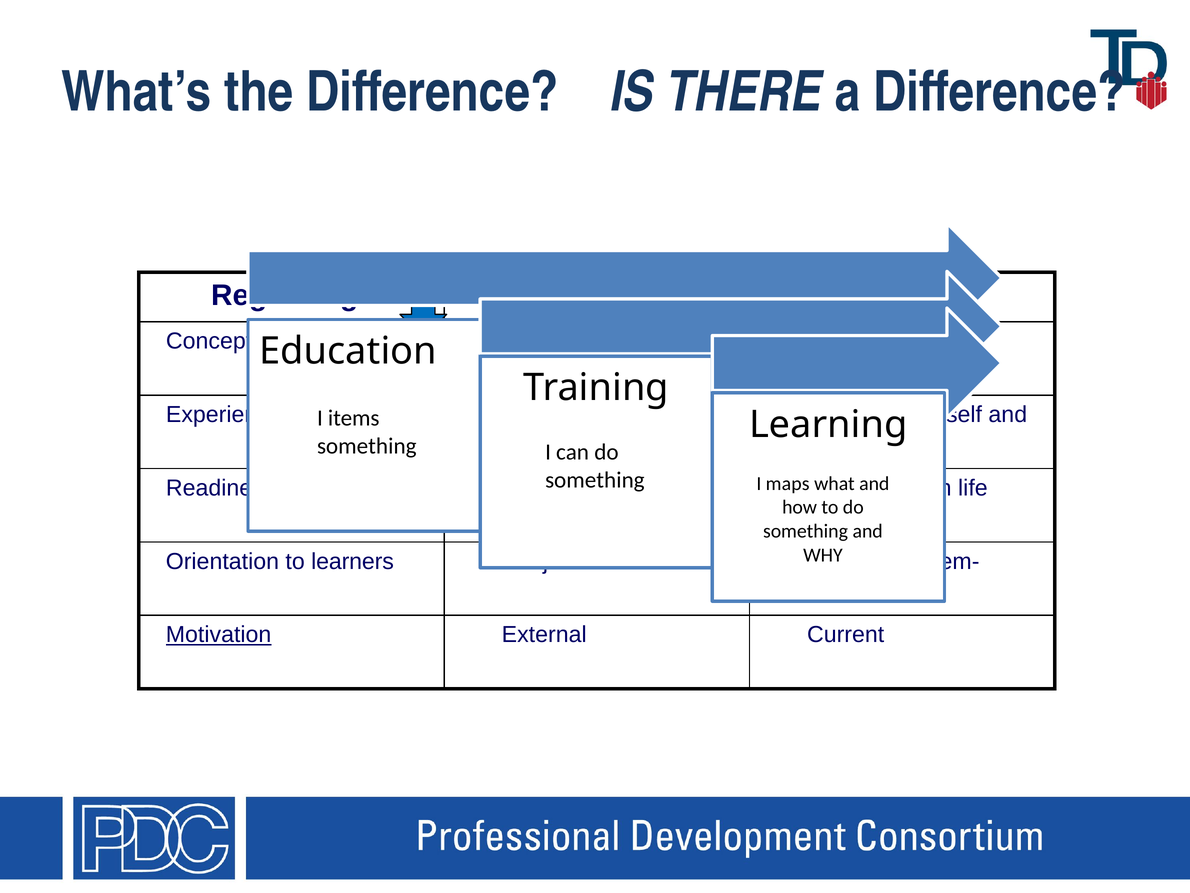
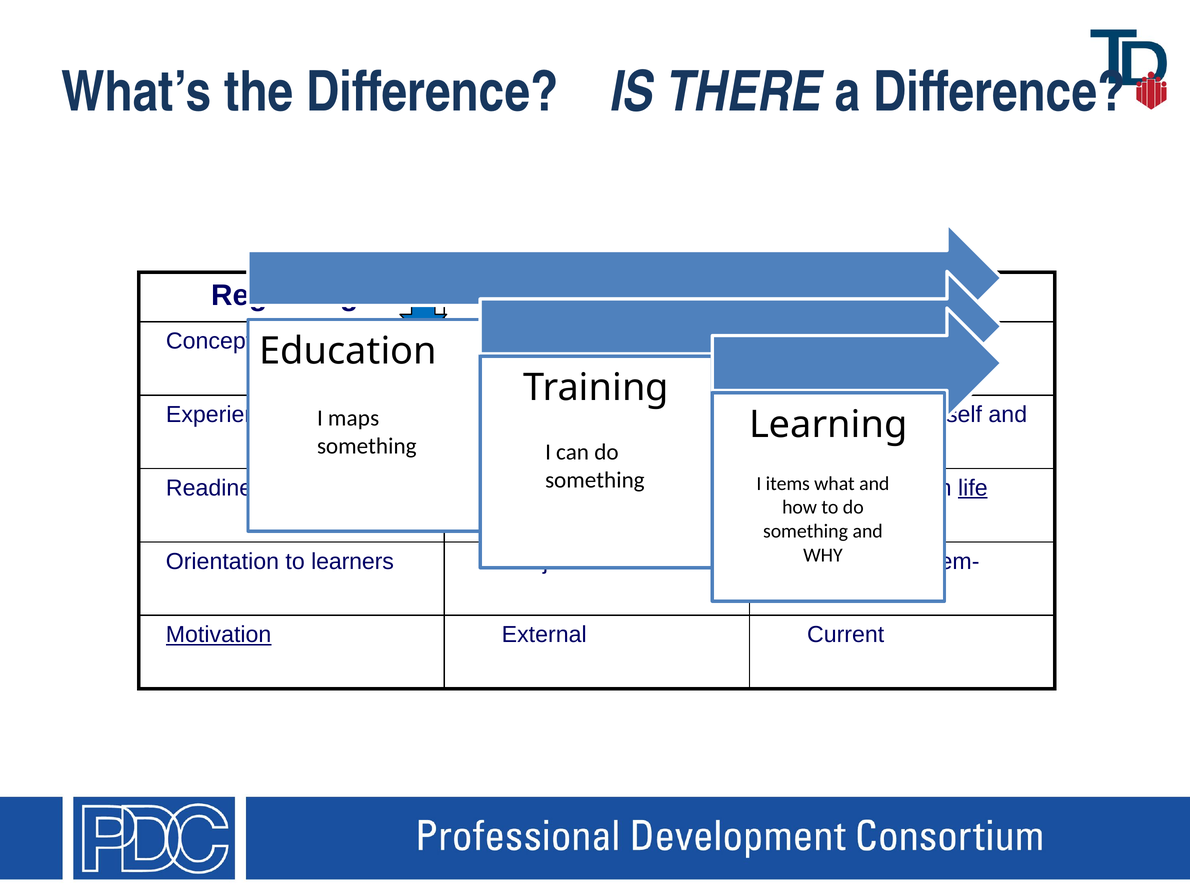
items: items -> maps
maps: maps -> items
life underline: none -> present
